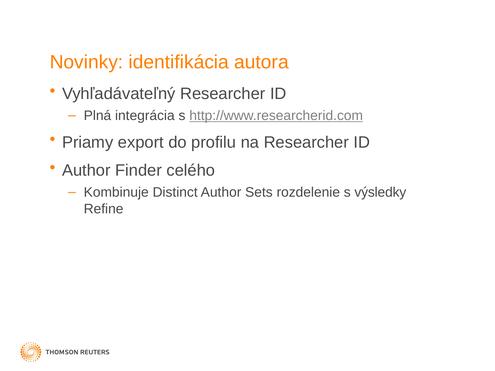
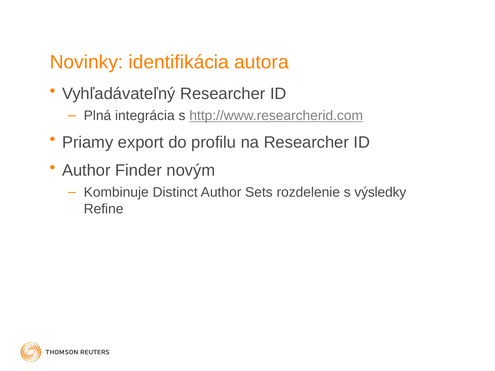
celého: celého -> novým
